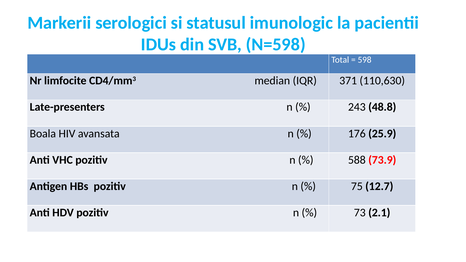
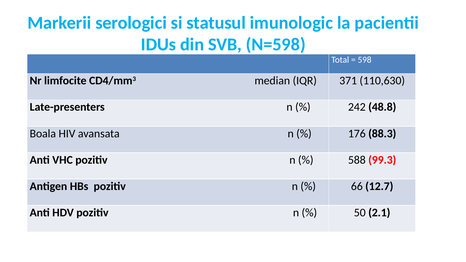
243: 243 -> 242
25.9: 25.9 -> 88.3
73.9: 73.9 -> 99.3
75: 75 -> 66
73: 73 -> 50
